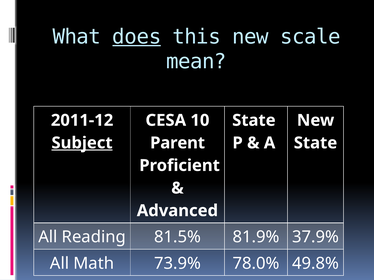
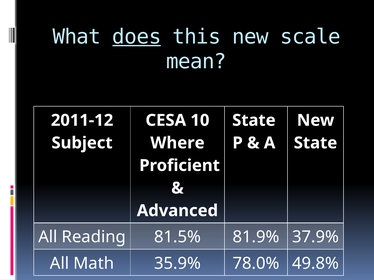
Subject underline: present -> none
Parent: Parent -> Where
73.9%: 73.9% -> 35.9%
